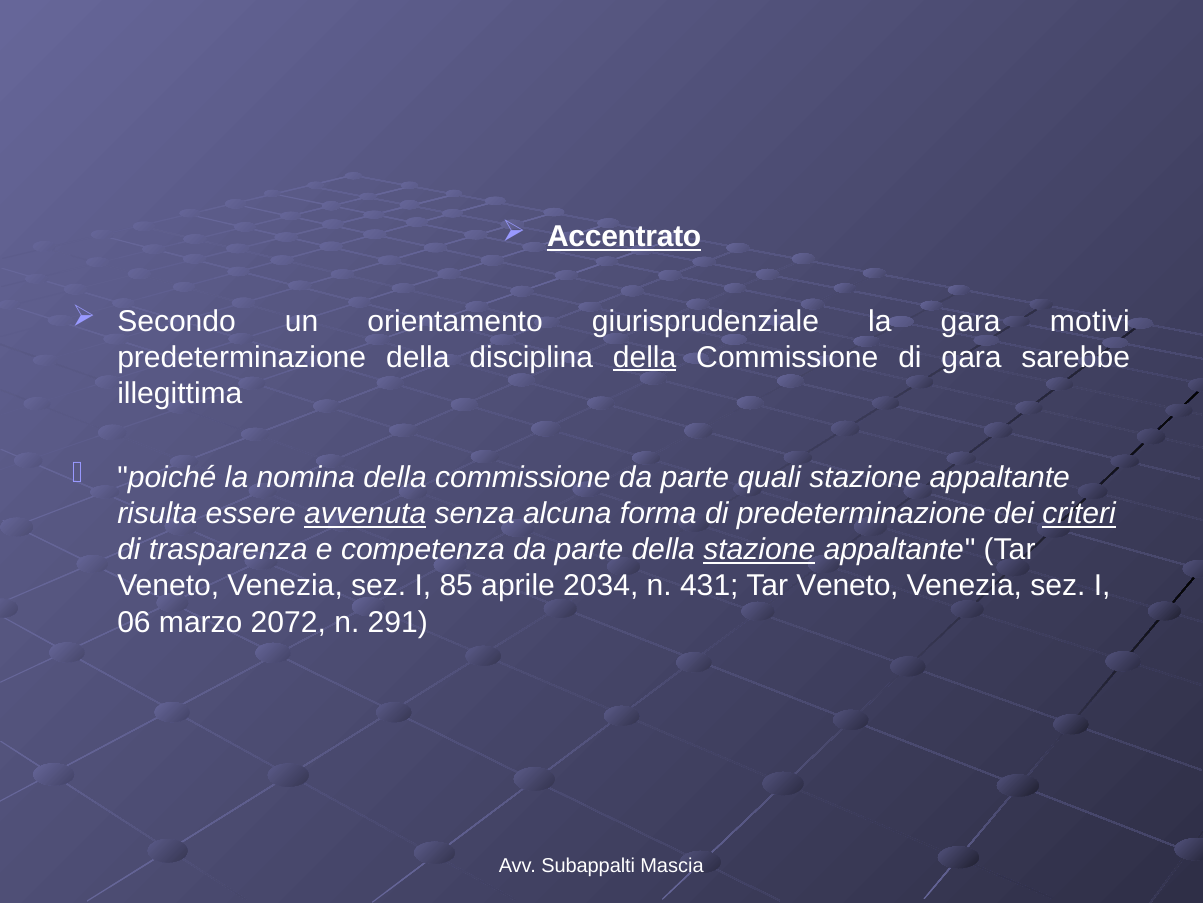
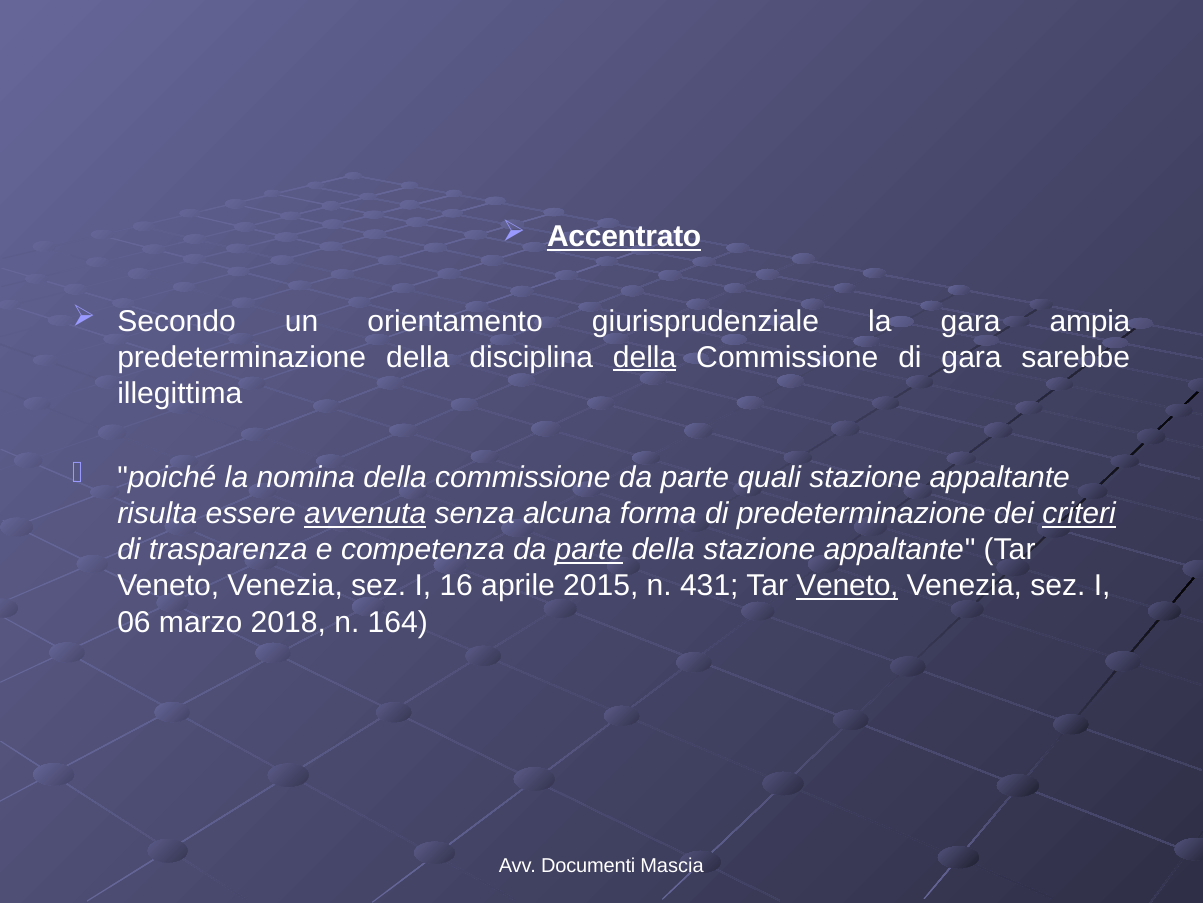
motivi: motivi -> ampia
parte at (589, 549) underline: none -> present
stazione at (759, 549) underline: present -> none
85: 85 -> 16
2034: 2034 -> 2015
Veneto at (847, 586) underline: none -> present
2072: 2072 -> 2018
291: 291 -> 164
Subappalti: Subappalti -> Documenti
